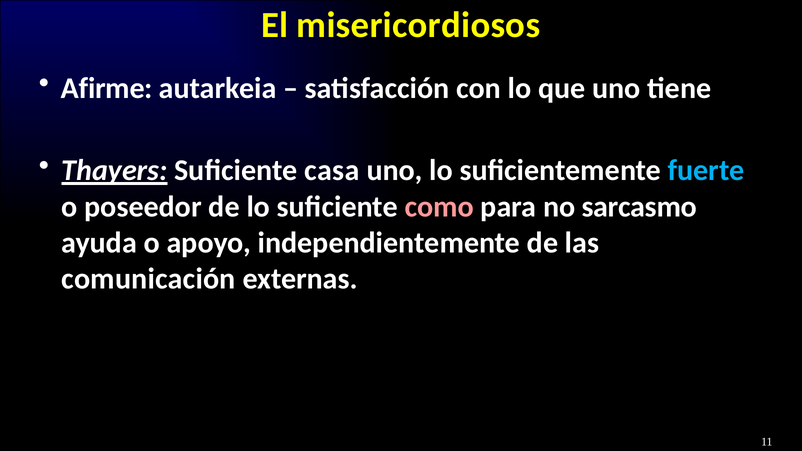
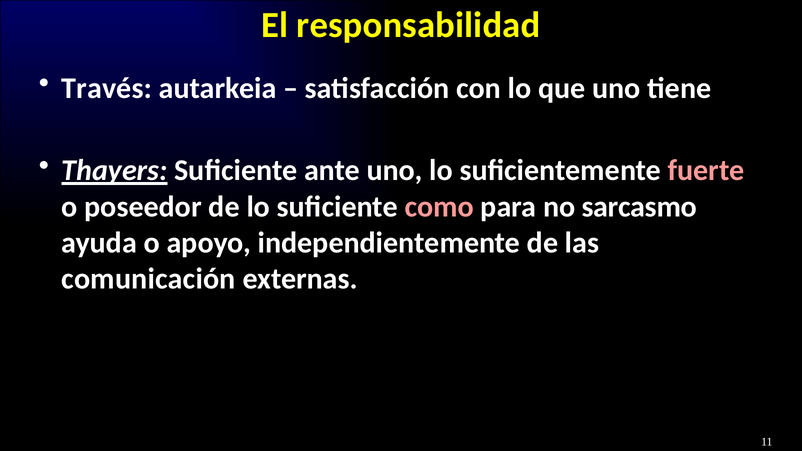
misericordiosos: misericordiosos -> responsabilidad
Afirme: Afirme -> Través
casa: casa -> ante
fuerte colour: light blue -> pink
